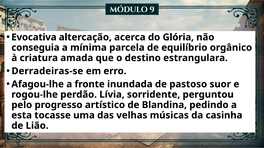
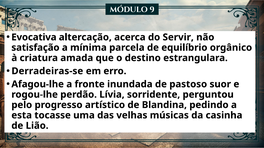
Glória: Glória -> Servir
conseguia: conseguia -> satisfação
